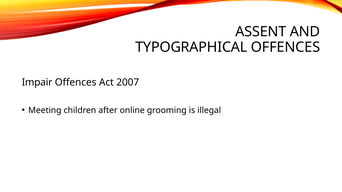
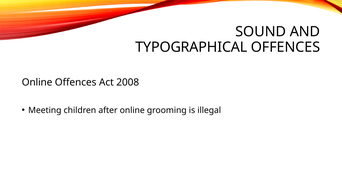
ASSENT: ASSENT -> SOUND
Impair at (37, 83): Impair -> Online
2007: 2007 -> 2008
